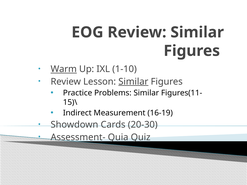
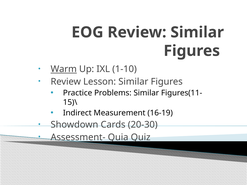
Similar at (133, 82) underline: present -> none
